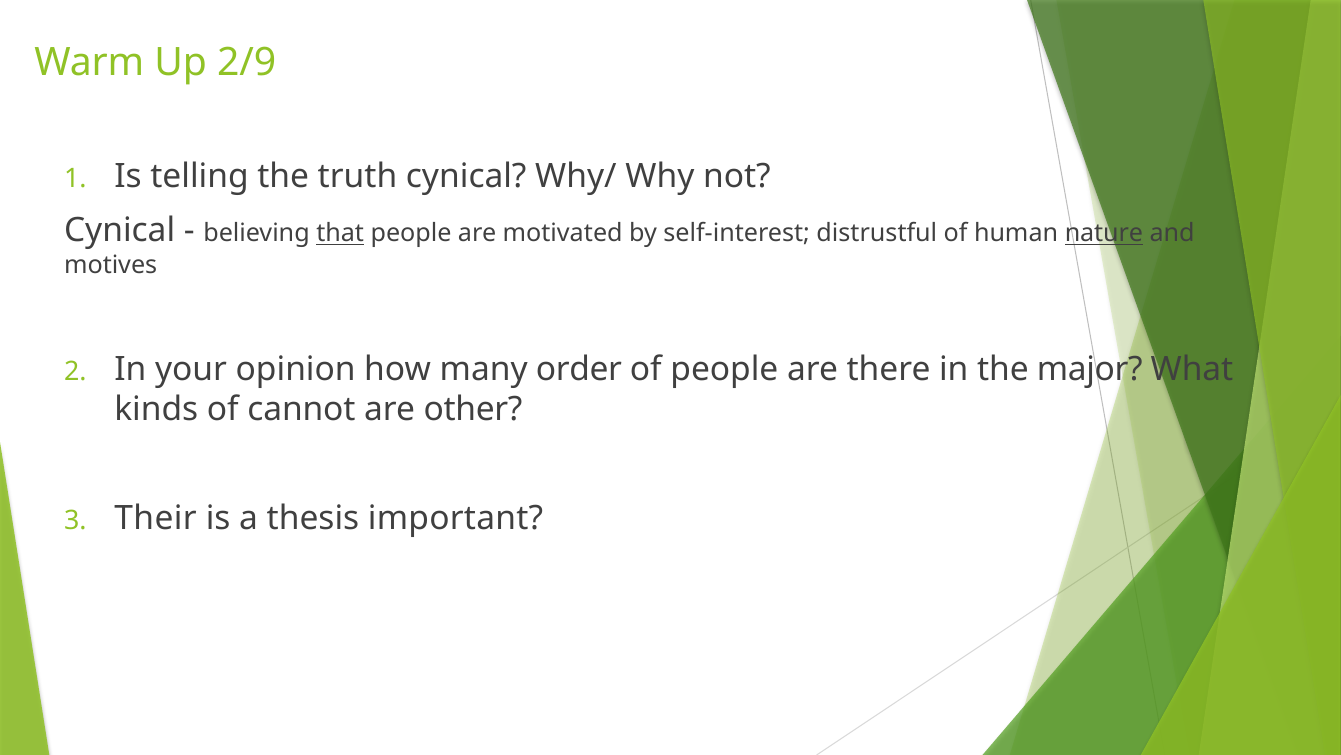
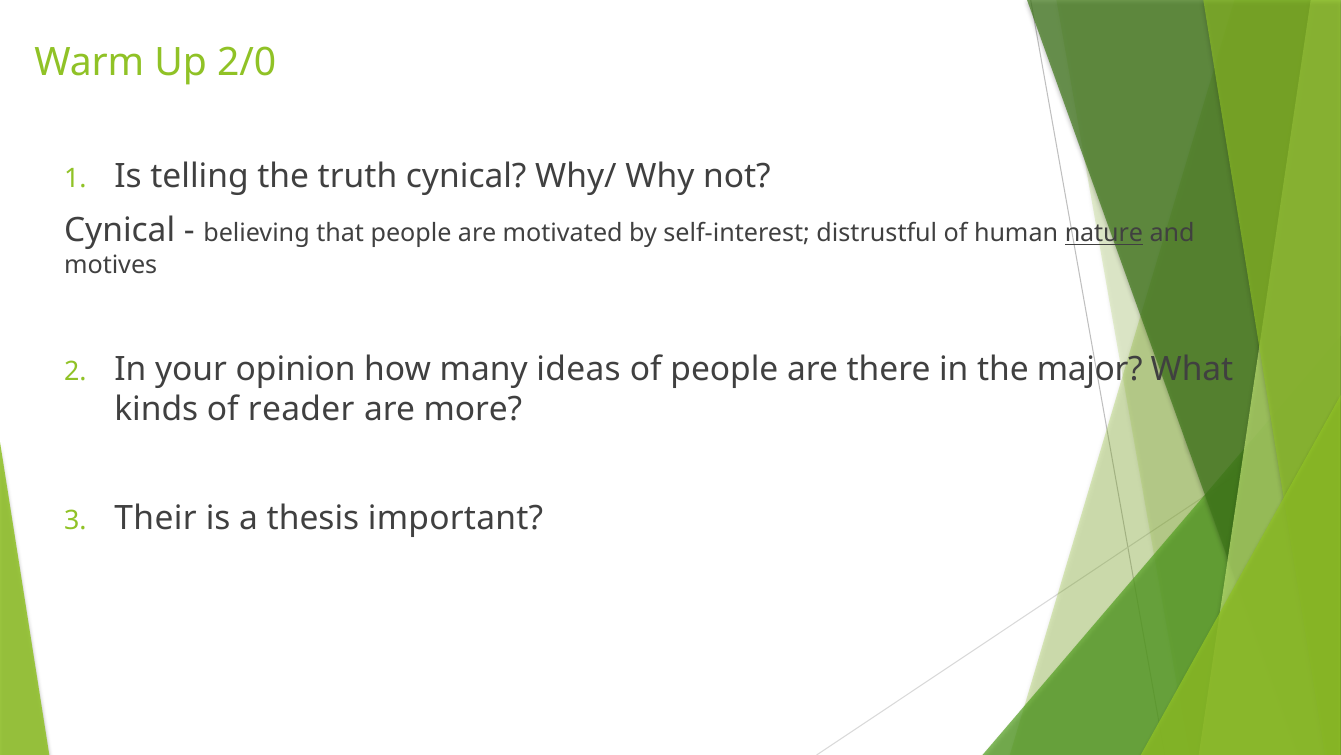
2/9: 2/9 -> 2/0
that underline: present -> none
order: order -> ideas
cannot: cannot -> reader
other: other -> more
